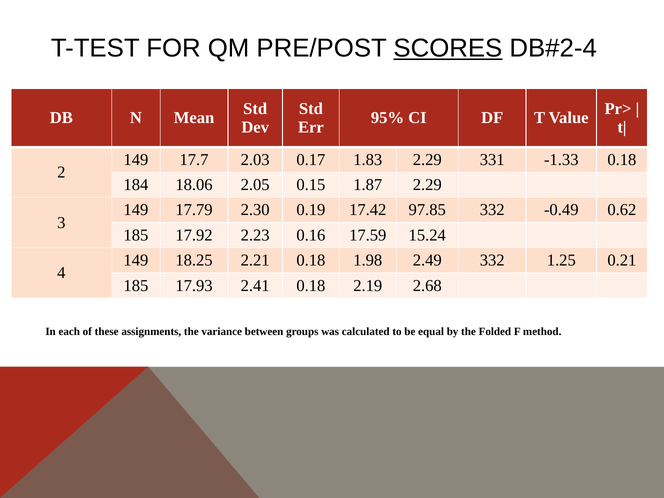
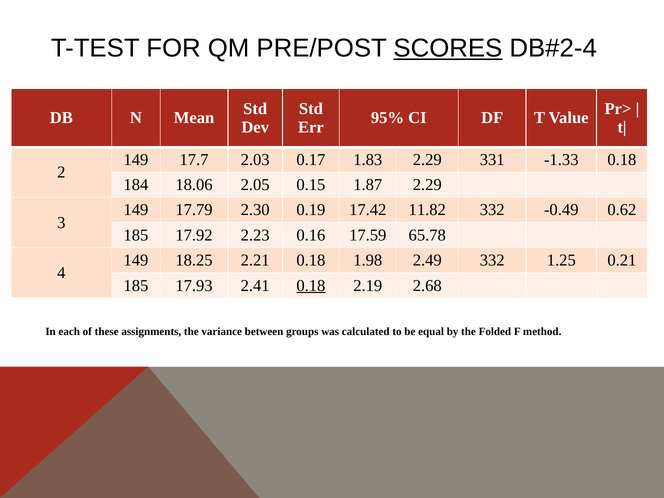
97.85: 97.85 -> 11.82
15.24: 15.24 -> 65.78
0.18 at (311, 286) underline: none -> present
